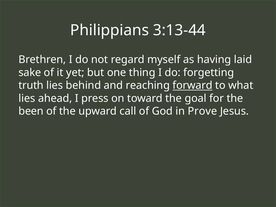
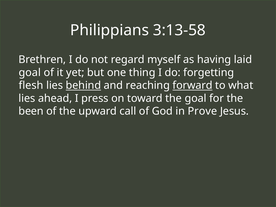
3:13-44: 3:13-44 -> 3:13-58
sake at (30, 73): sake -> goal
truth: truth -> flesh
behind underline: none -> present
